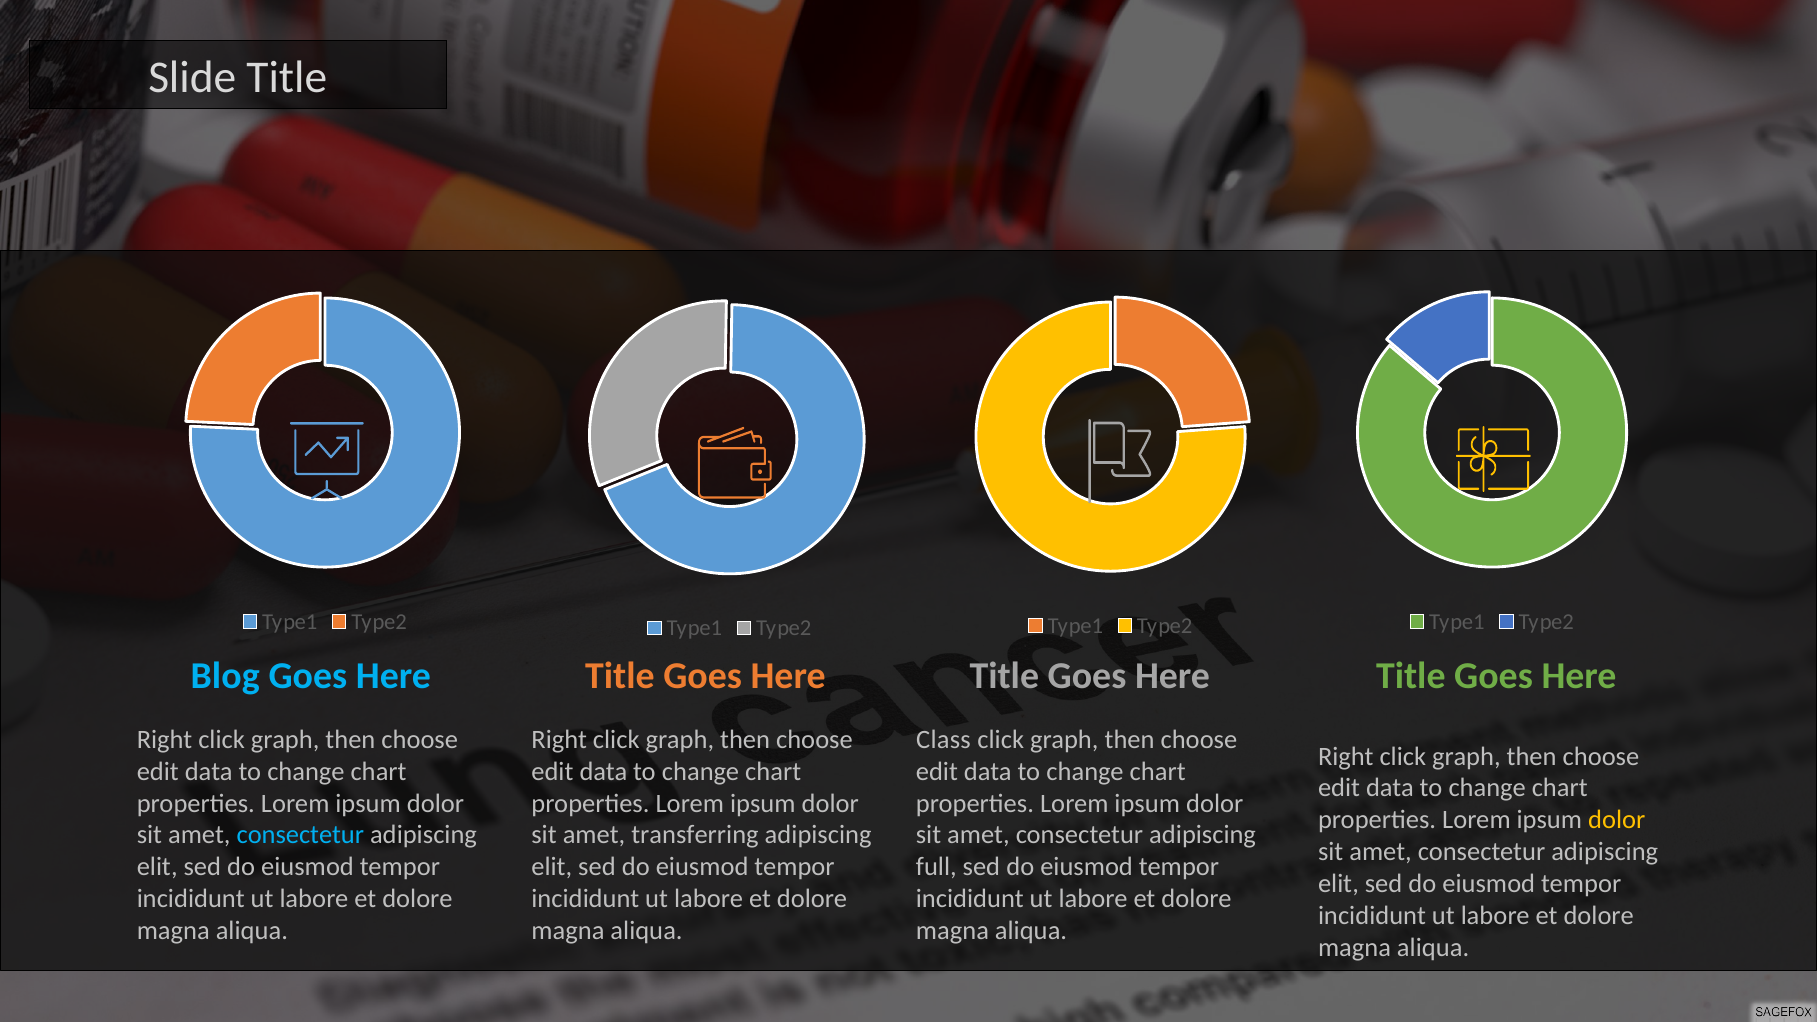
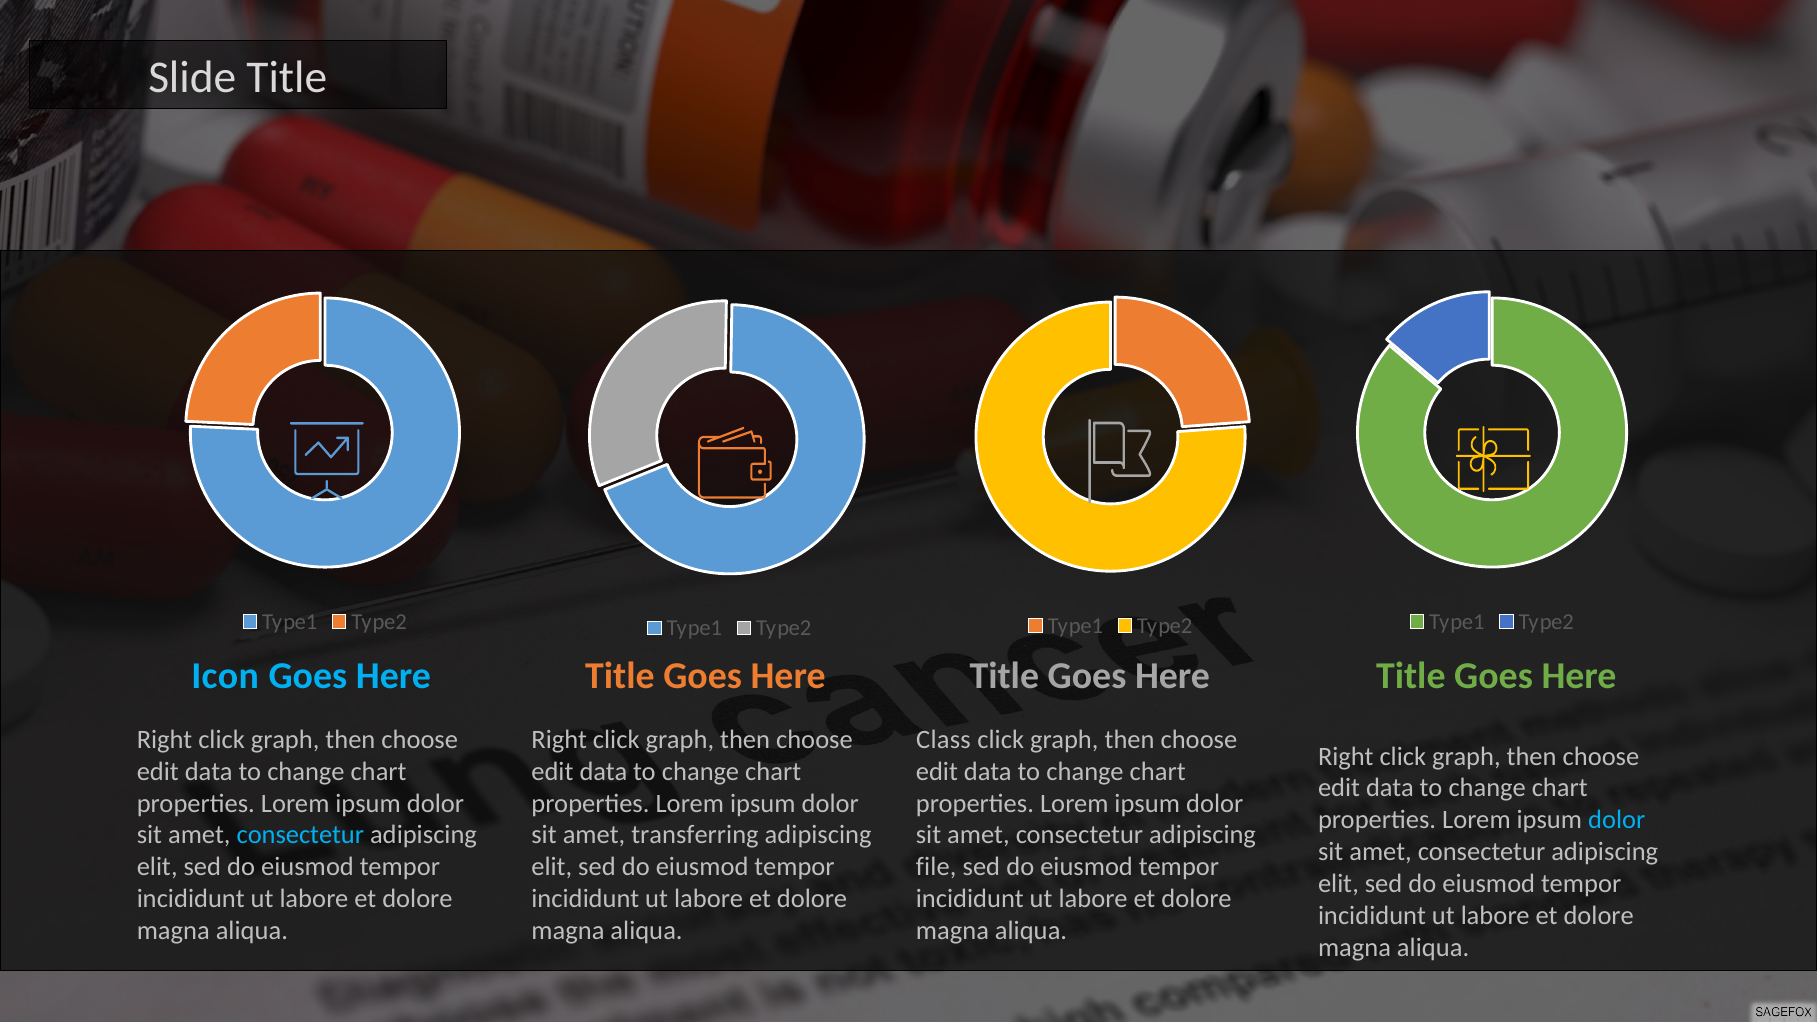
Blog: Blog -> Icon
dolor at (1617, 820) colour: yellow -> light blue
full: full -> file
